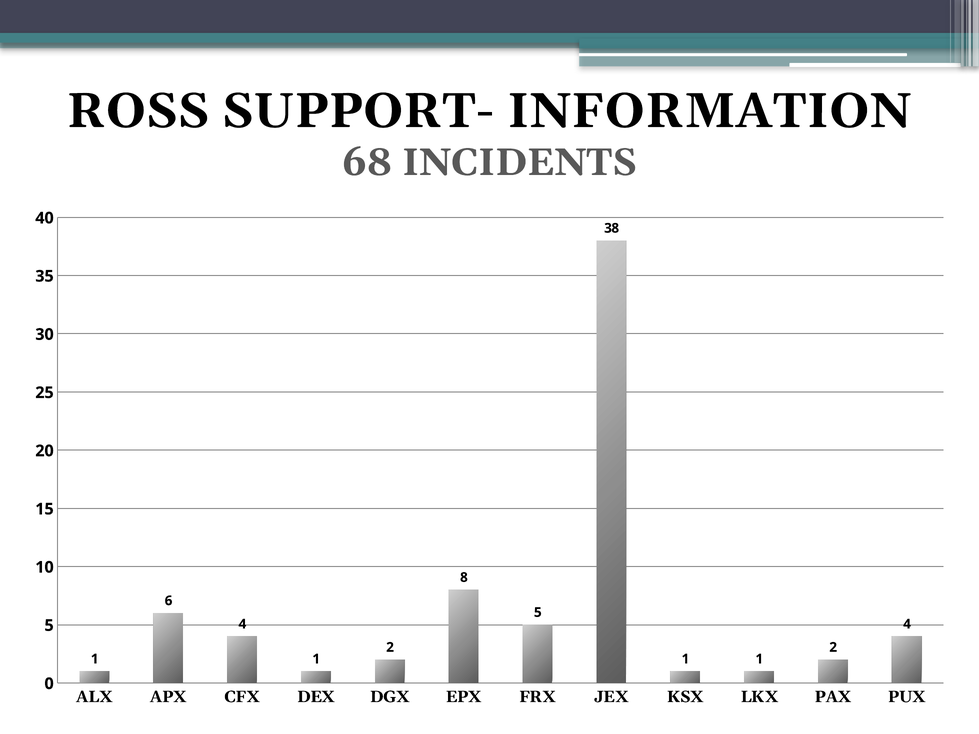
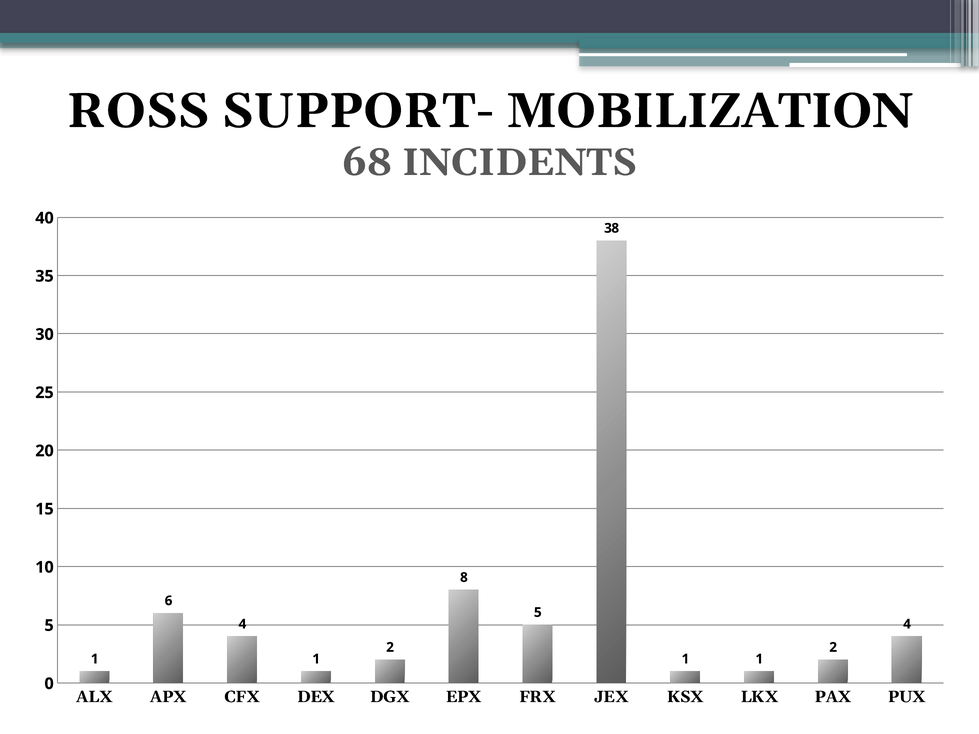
INFORMATION: INFORMATION -> MOBILIZATION
